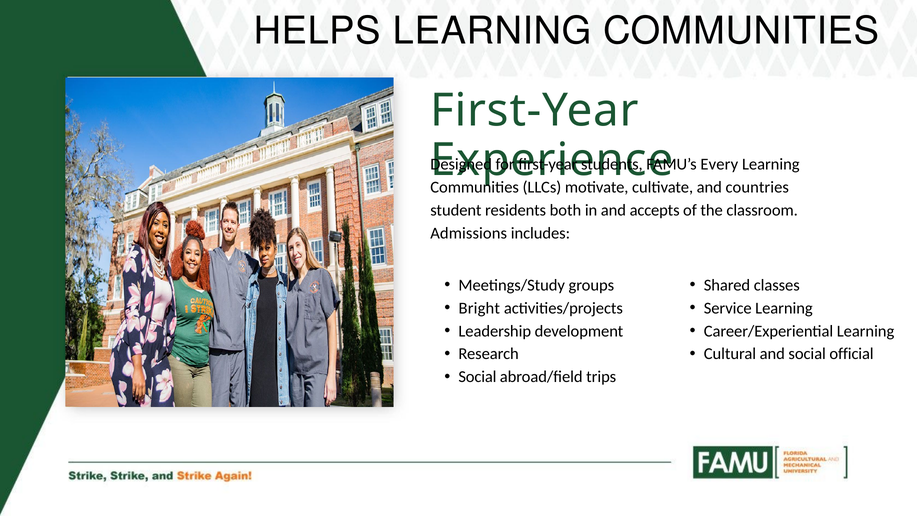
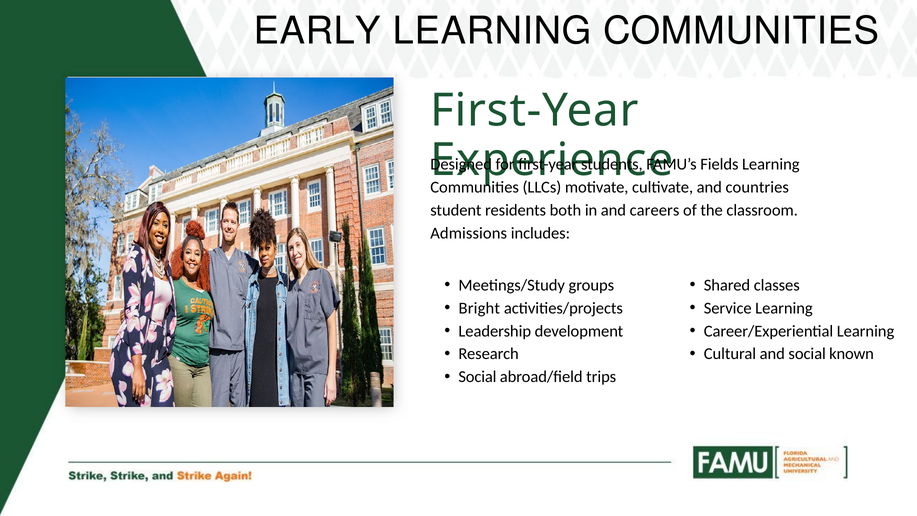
HELPS: HELPS -> EARLY
Every: Every -> Fields
accepts: accepts -> careers
official: official -> known
